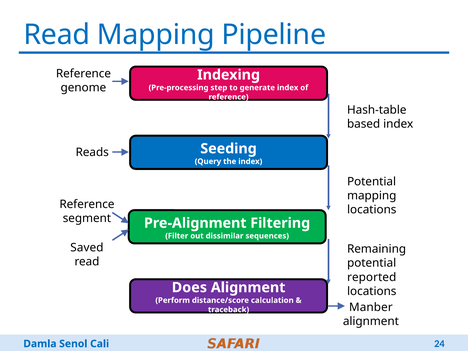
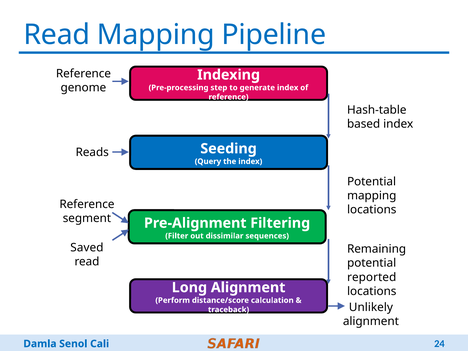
Does: Does -> Long
Manber: Manber -> Unlikely
